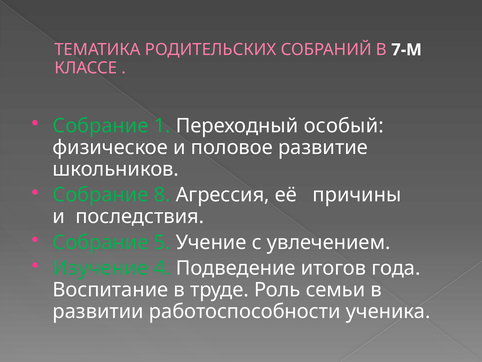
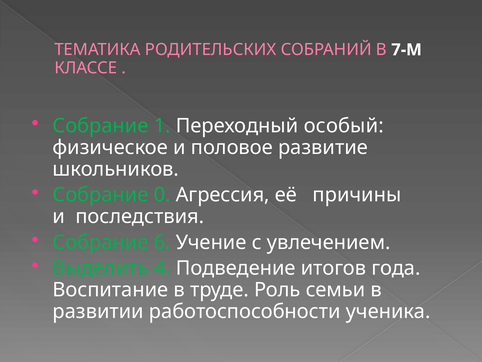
8: 8 -> 0
5: 5 -> 6
Изучение: Изучение -> Выделить
